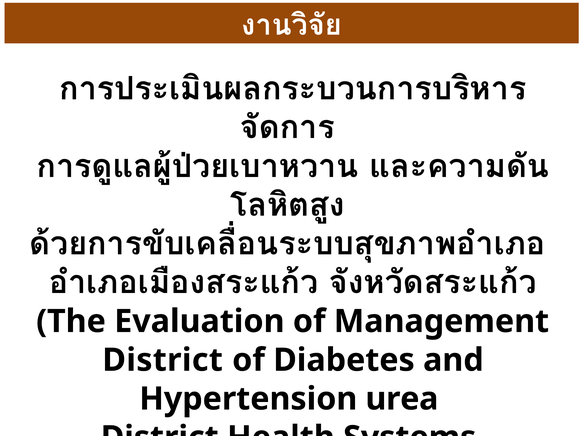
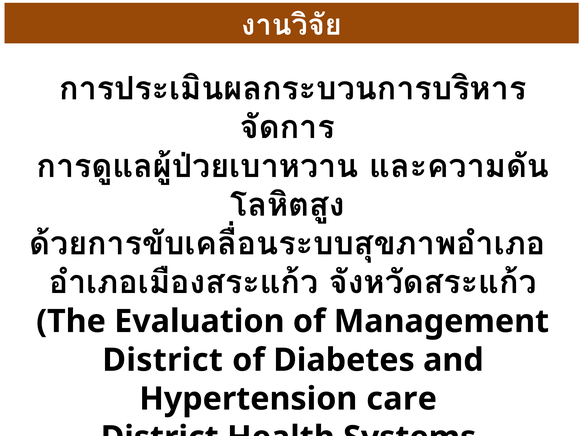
urea: urea -> care
